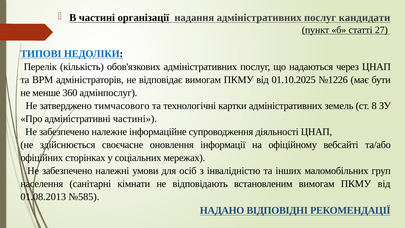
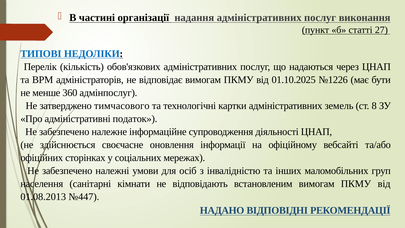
кандидати: кандидати -> виконання
адміністративні частині: частині -> податок
№585: №585 -> №447
